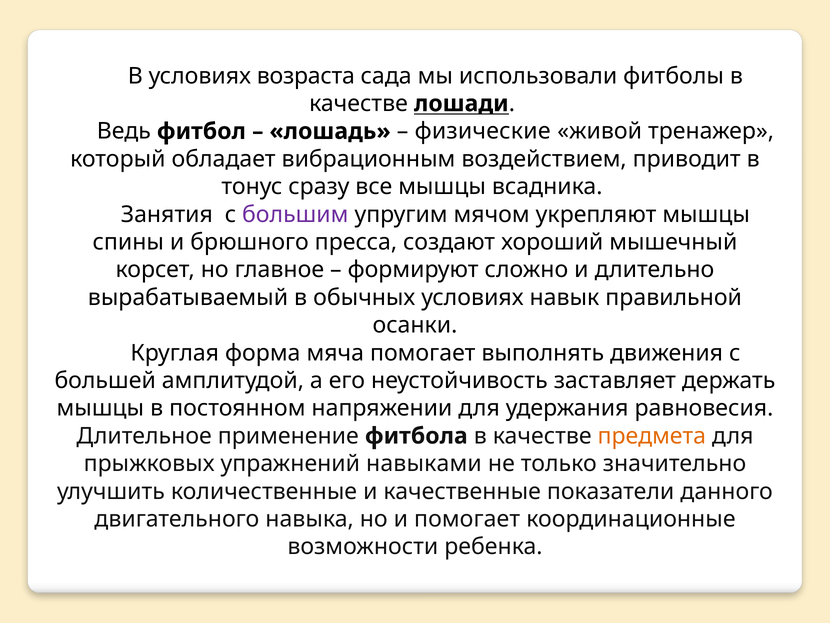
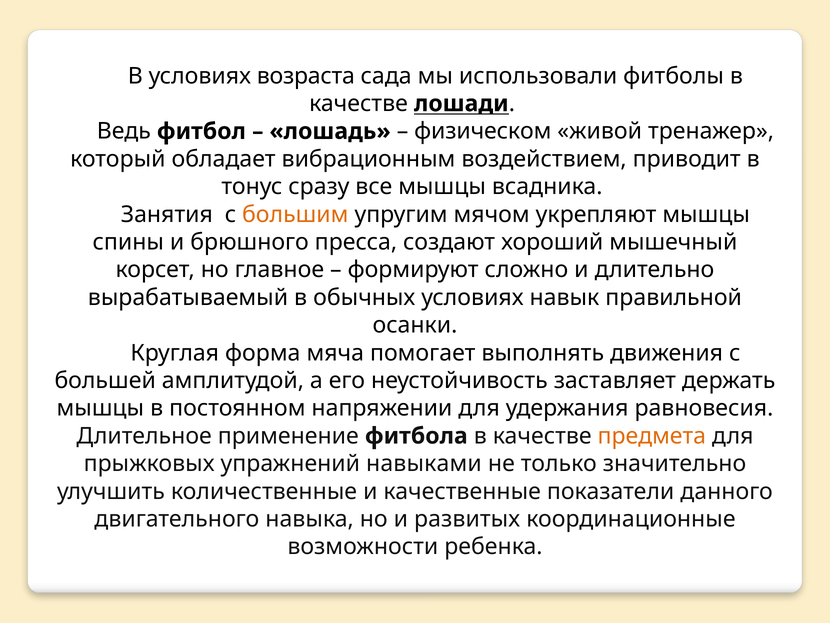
физические: физические -> физическом
большим colour: purple -> orange
и помогает: помогает -> развитых
